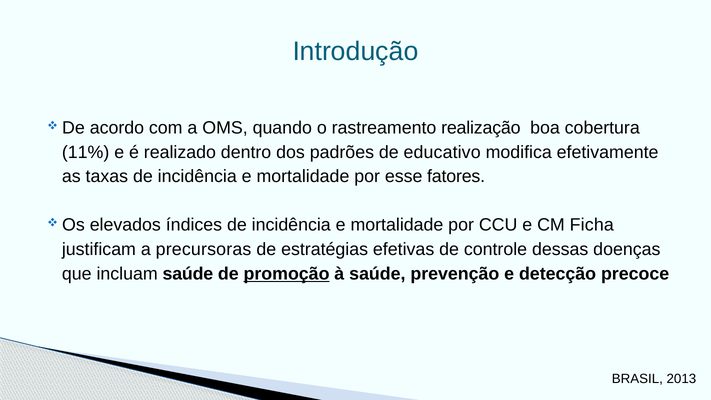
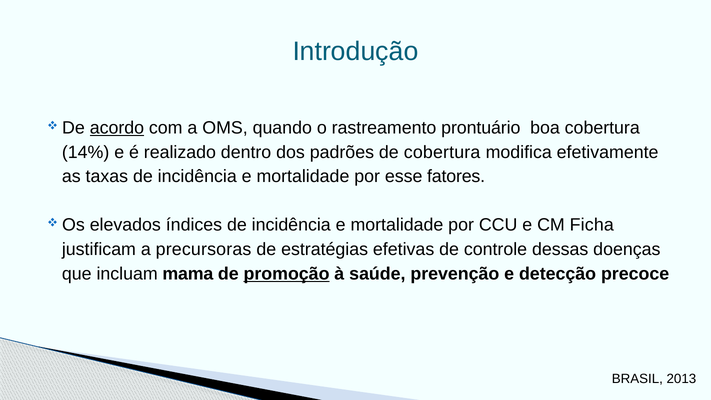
acordo underline: none -> present
realização: realização -> prontuário
11%: 11% -> 14%
de educativo: educativo -> cobertura
incluam saúde: saúde -> mama
